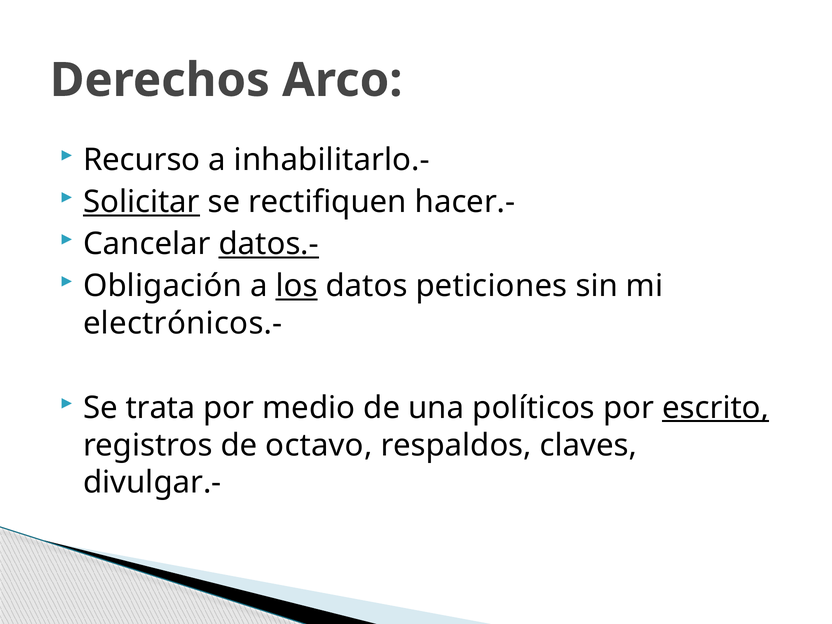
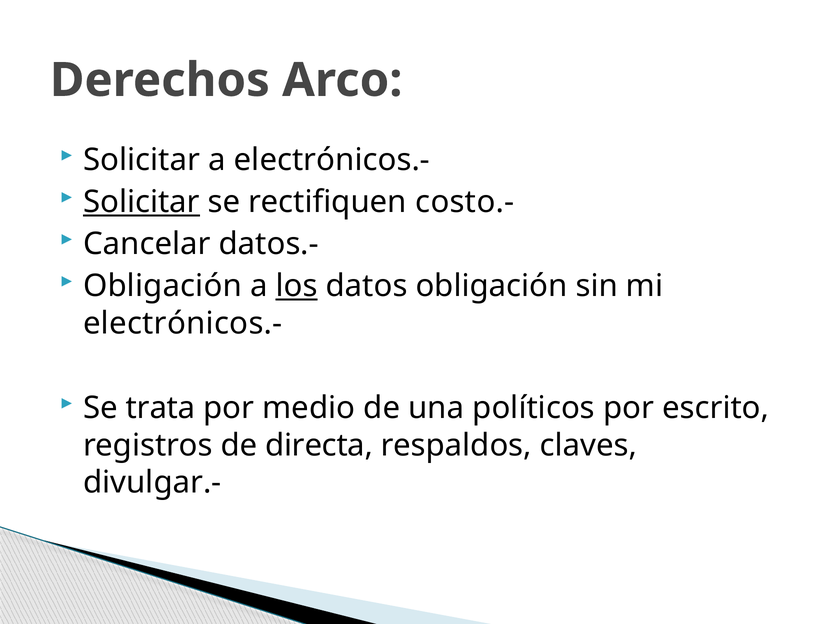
Recurso at (142, 160): Recurso -> Solicitar
a inhabilitarlo.-: inhabilitarlo.- -> electrónicos.-
hacer.-: hacer.- -> costo.-
datos.- underline: present -> none
datos peticiones: peticiones -> obligación
escrito underline: present -> none
octavo: octavo -> directa
